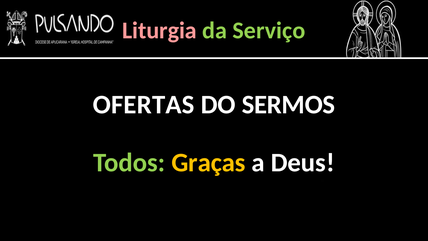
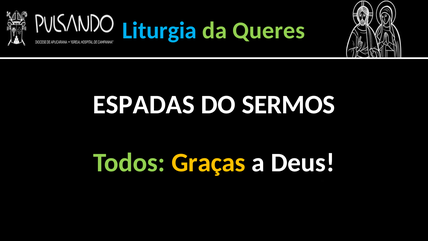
Liturgia colour: pink -> light blue
Serviço: Serviço -> Queres
OFERTAS: OFERTAS -> ESPADAS
